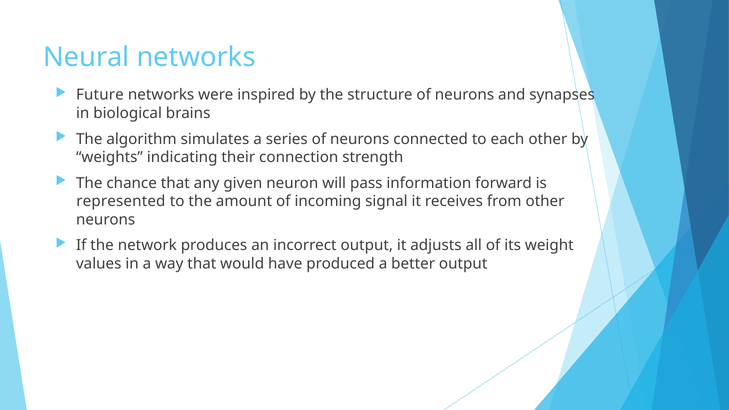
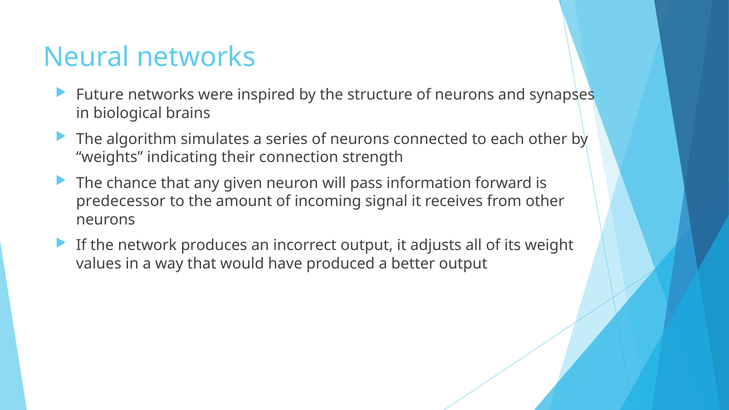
represented: represented -> predecessor
